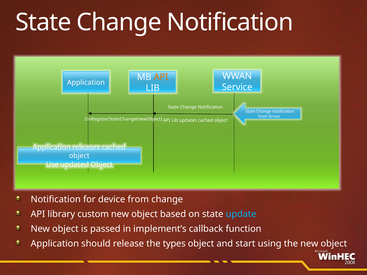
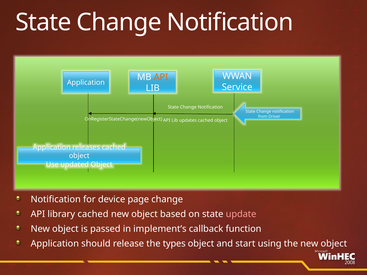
device from: from -> page
library custom: custom -> cached
update colour: light blue -> pink
